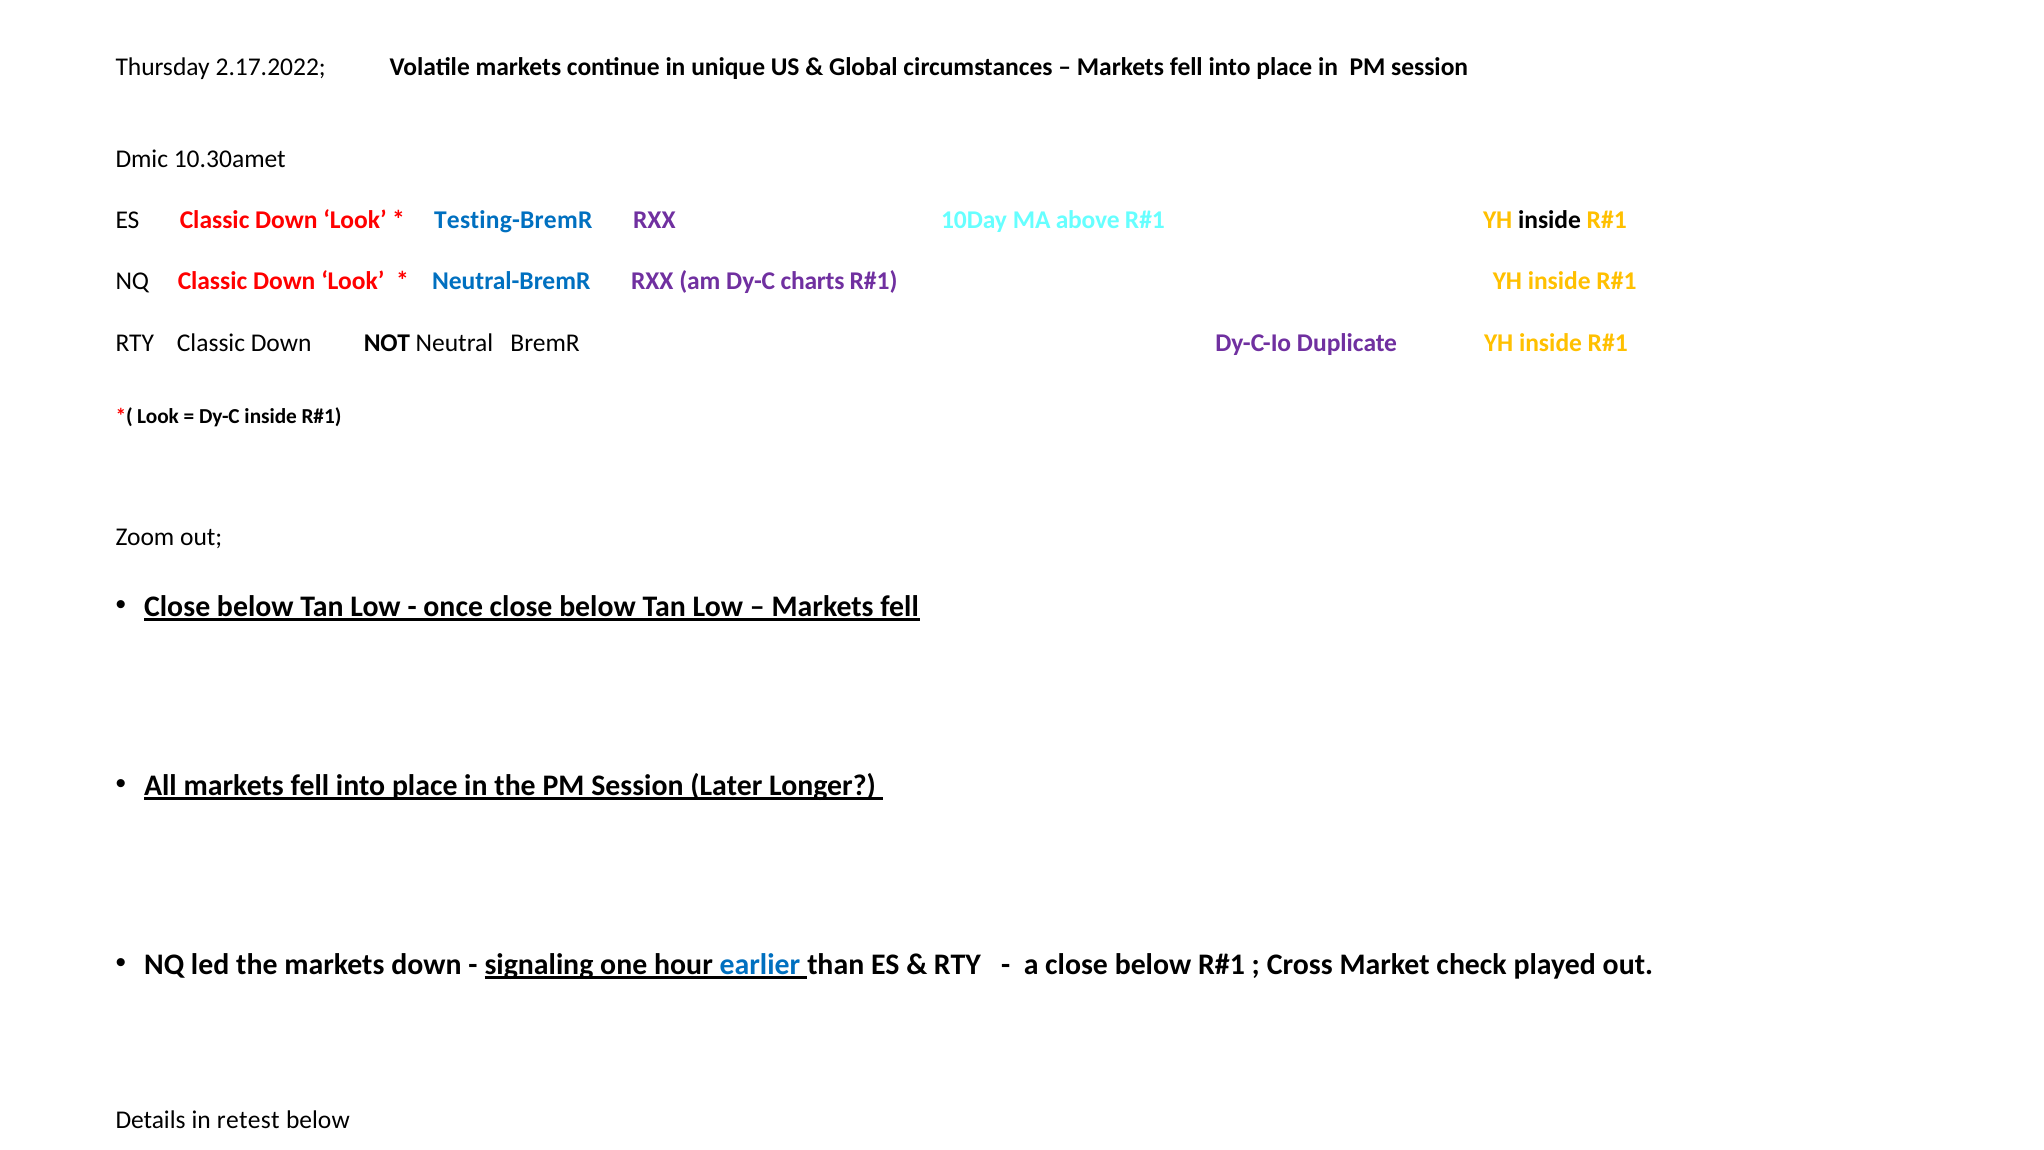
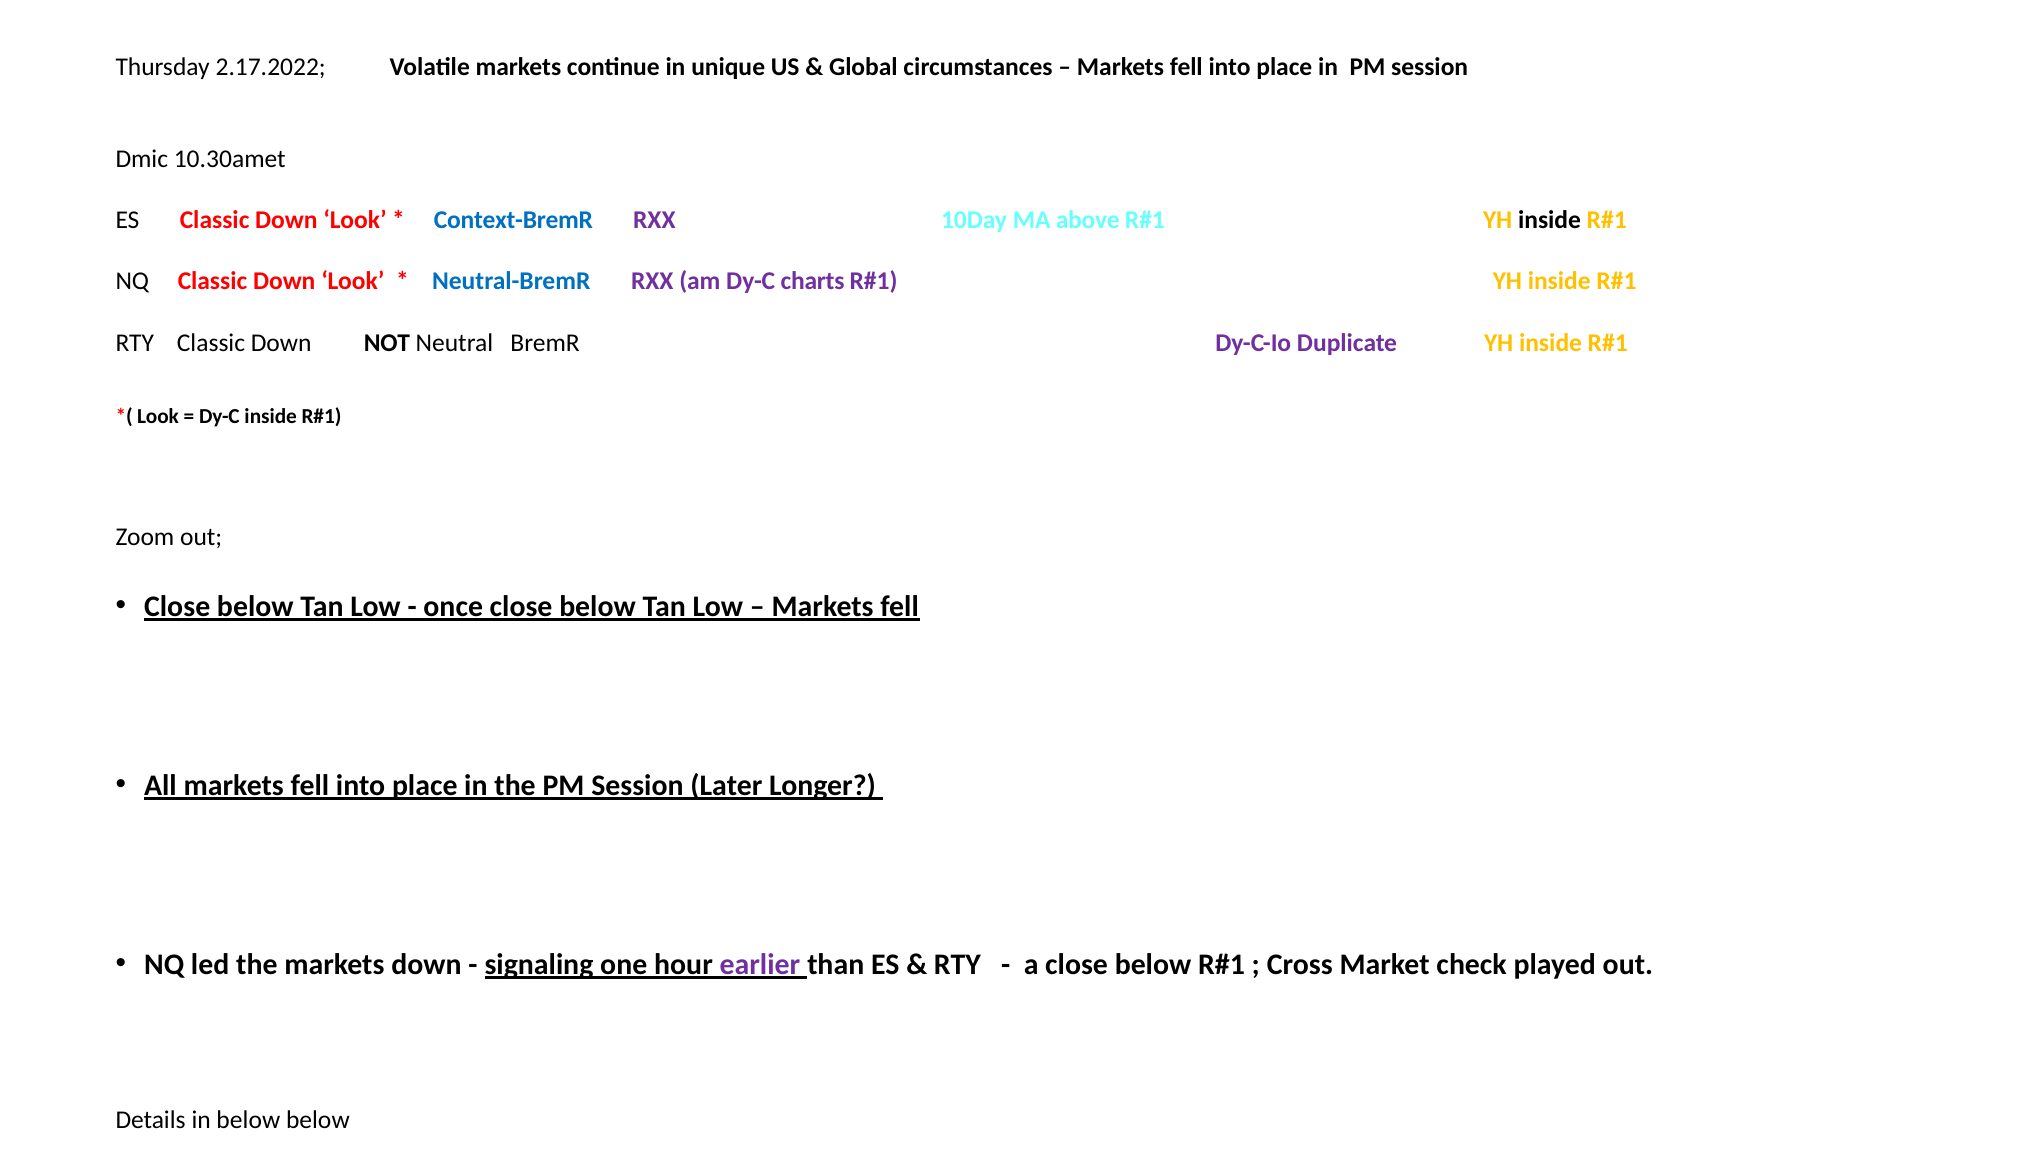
Testing-BremR: Testing-BremR -> Context-BremR
earlier colour: blue -> purple
in retest: retest -> below
